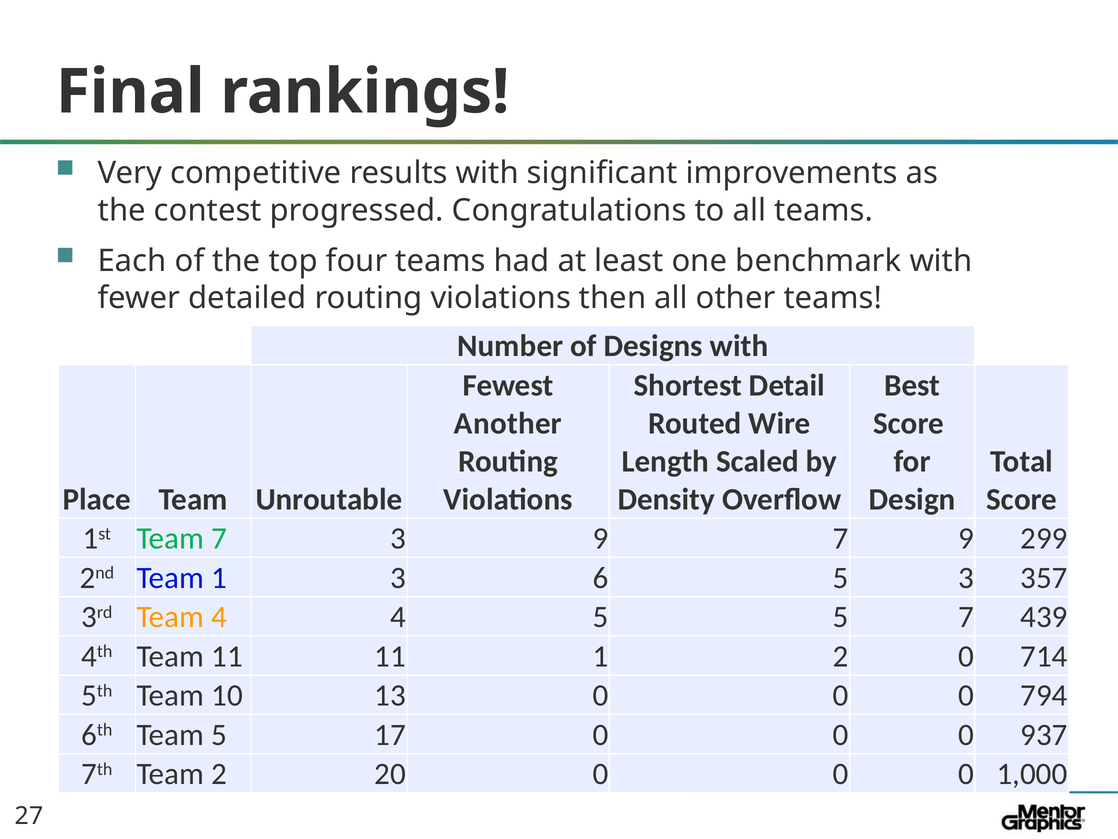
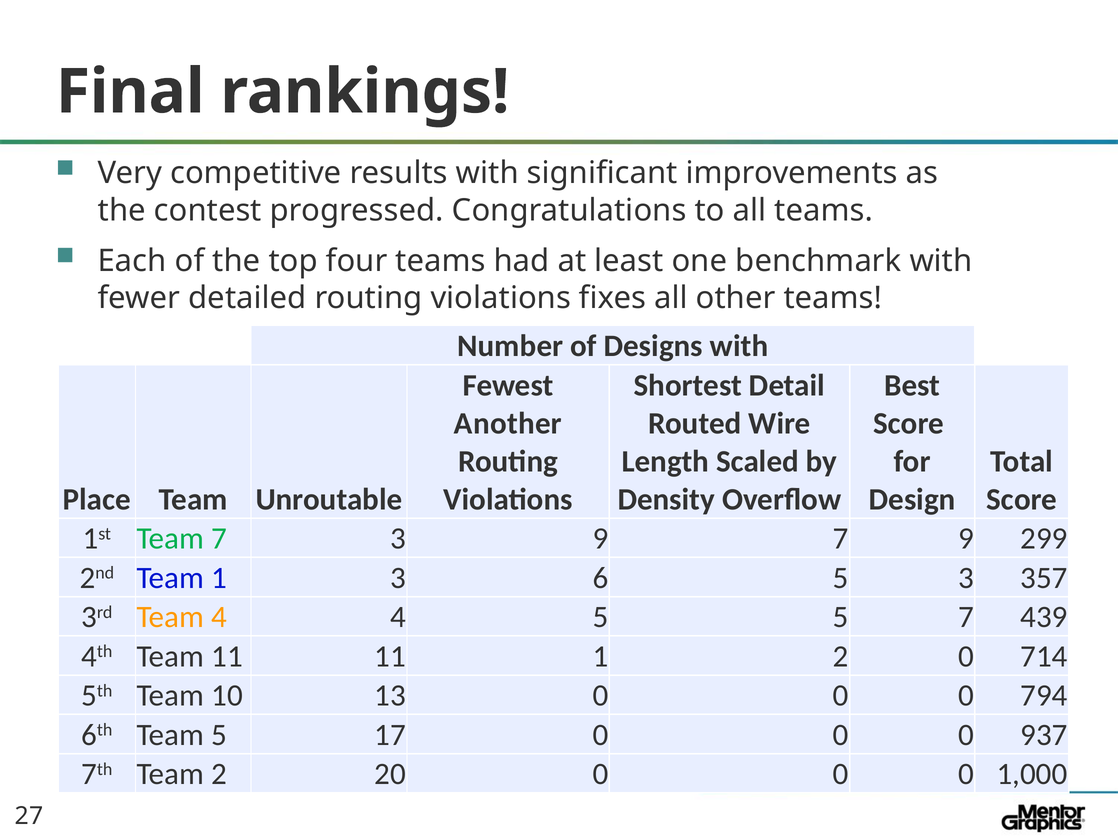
then: then -> fixes
